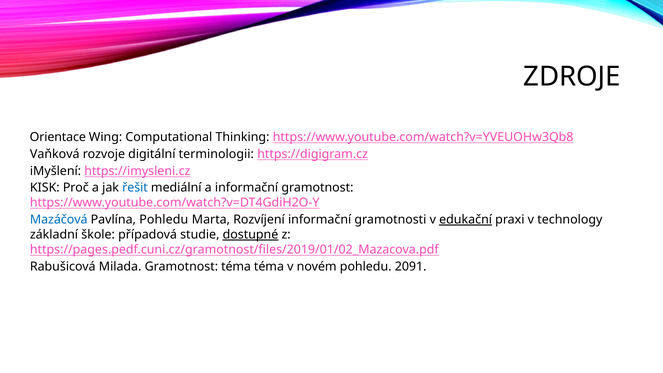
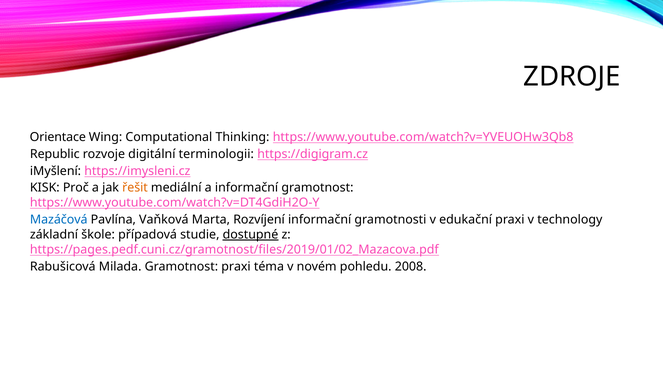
Vaňková: Vaňková -> Republic
řešit colour: blue -> orange
Pavlína Pohledu: Pohledu -> Vaňková
edukační underline: present -> none
Gramotnost téma: téma -> praxi
2091: 2091 -> 2008
